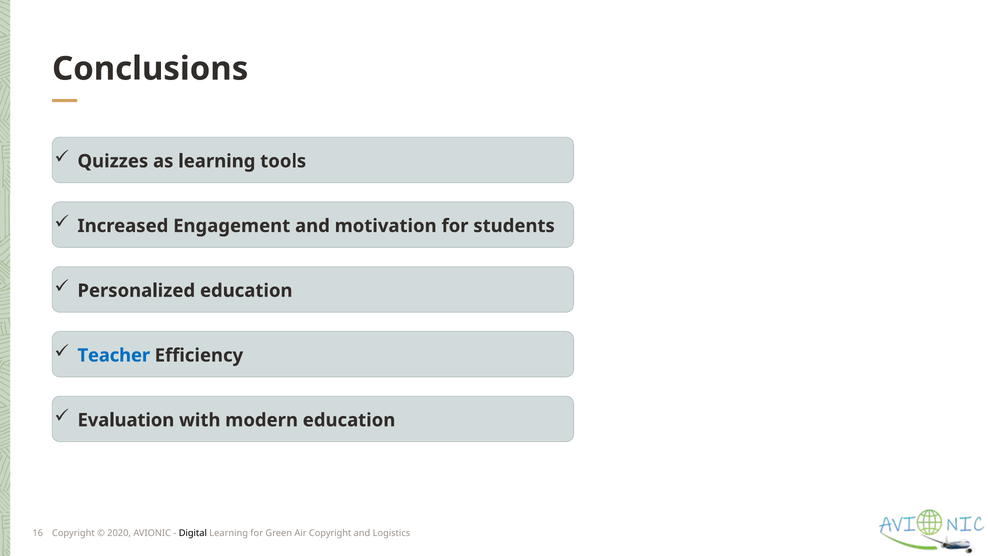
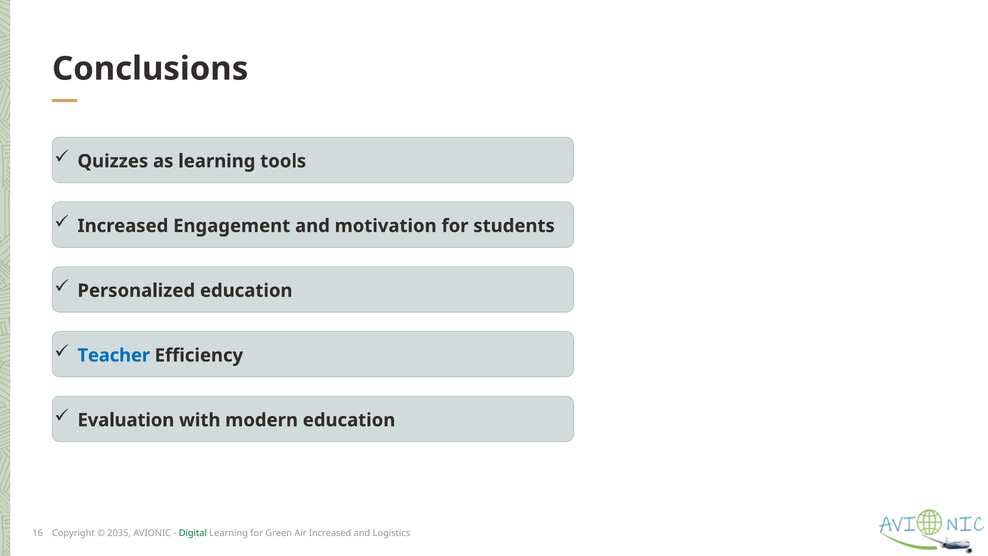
2020: 2020 -> 2035
Digital colour: black -> green
Air Copyright: Copyright -> Increased
